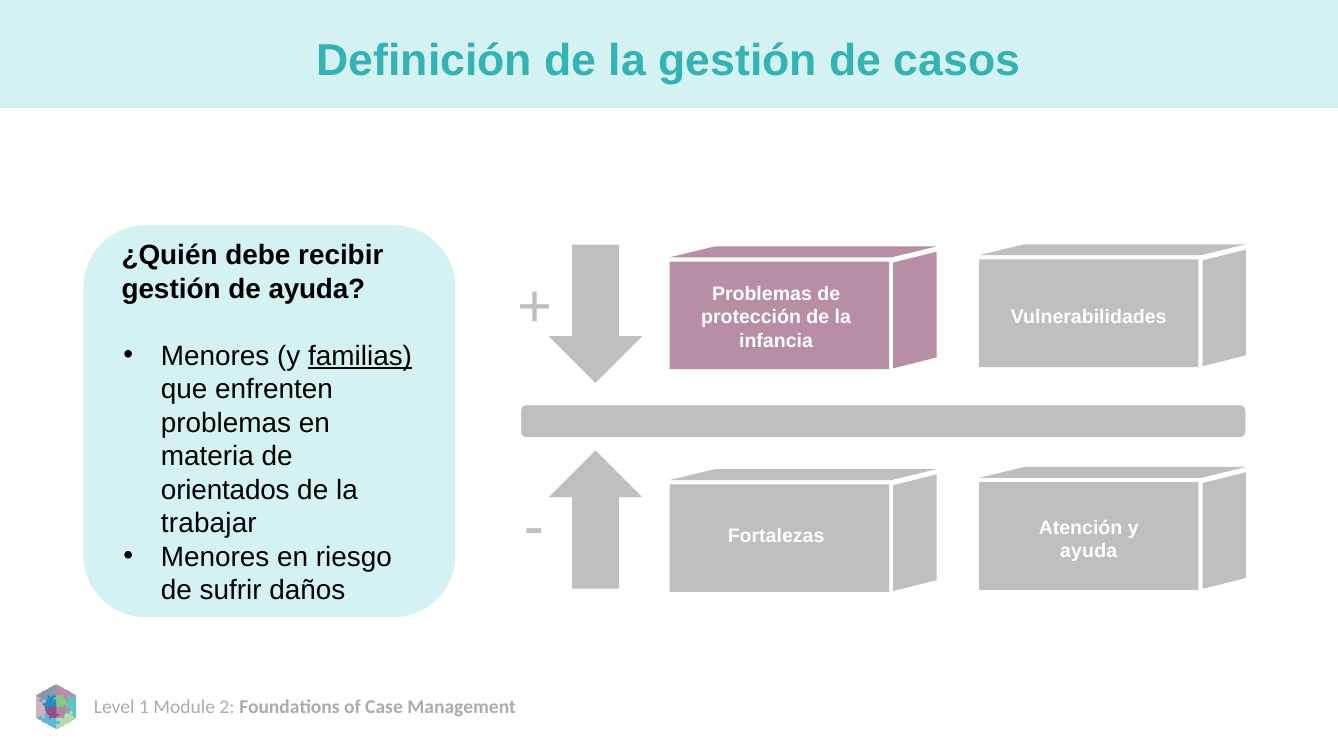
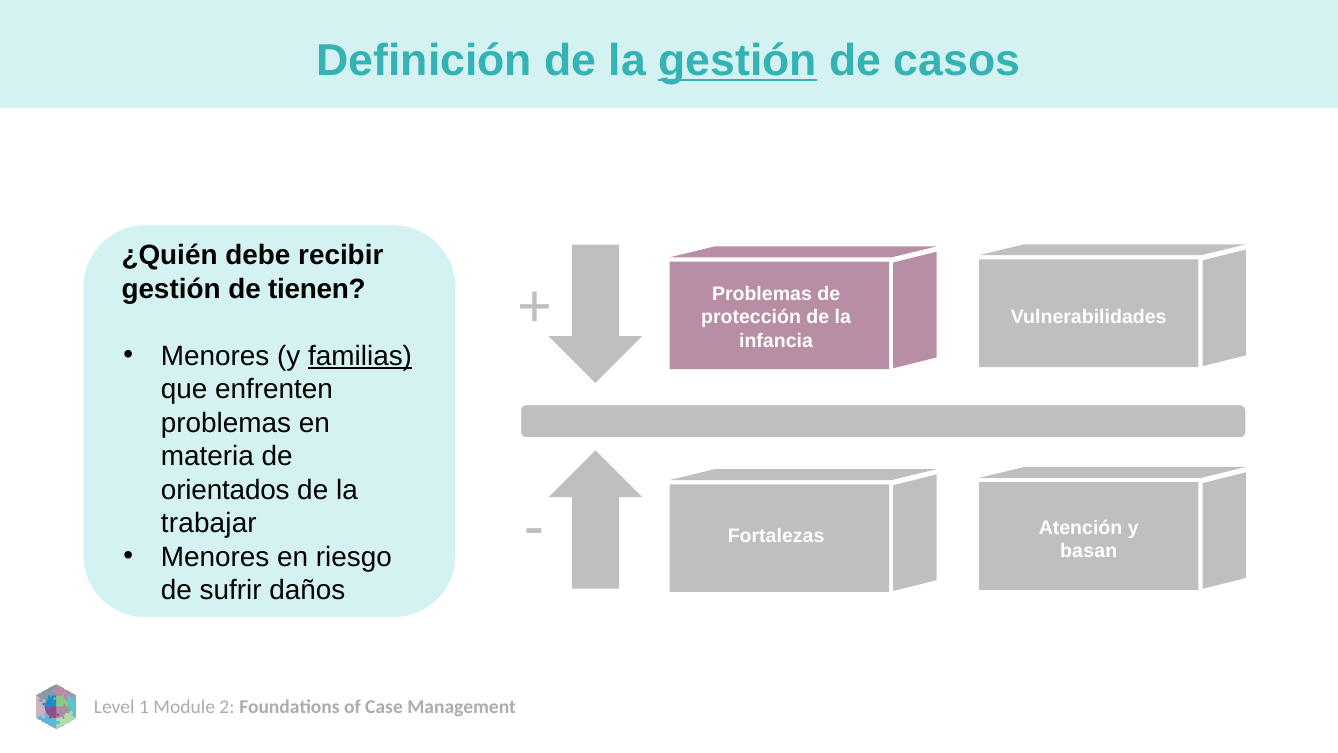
gestión at (738, 61) underline: none -> present
de ayuda: ayuda -> tienen
ayuda at (1089, 551): ayuda -> basan
